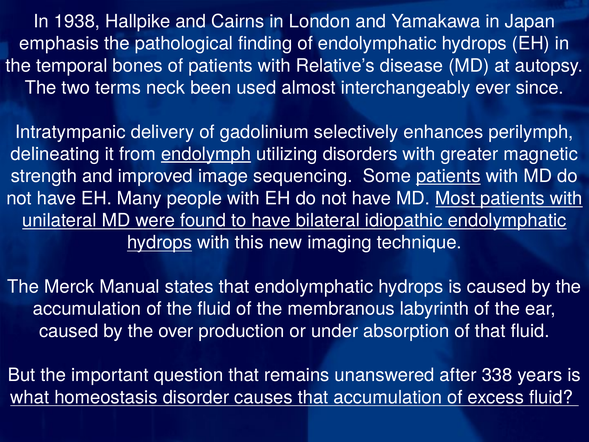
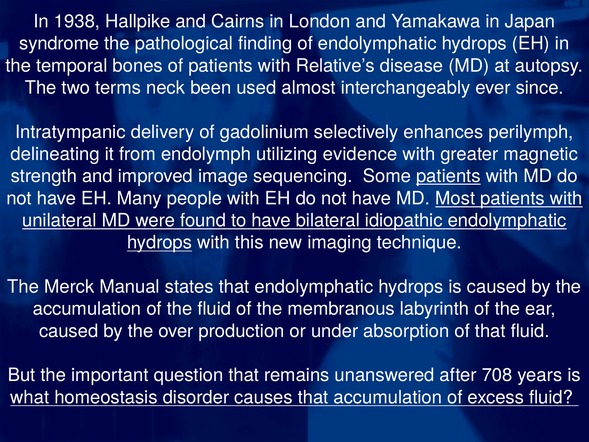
emphasis: emphasis -> syndrome
endolymph underline: present -> none
disorders: disorders -> evidence
338: 338 -> 708
